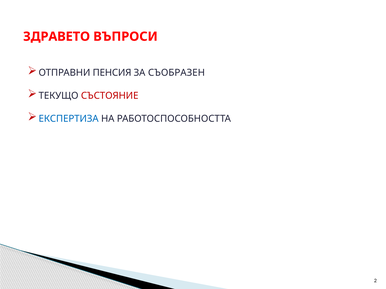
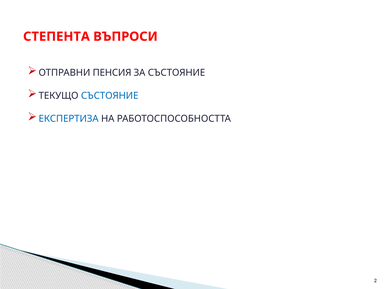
ЗДРАВЕТО: ЗДРАВЕТО -> СТЕПЕНТА
ЗА СЪОБРАЗЕН: СЪОБРАЗЕН -> СЪСТОЯНИЕ
СЪСТОЯНИЕ at (110, 96) colour: red -> blue
